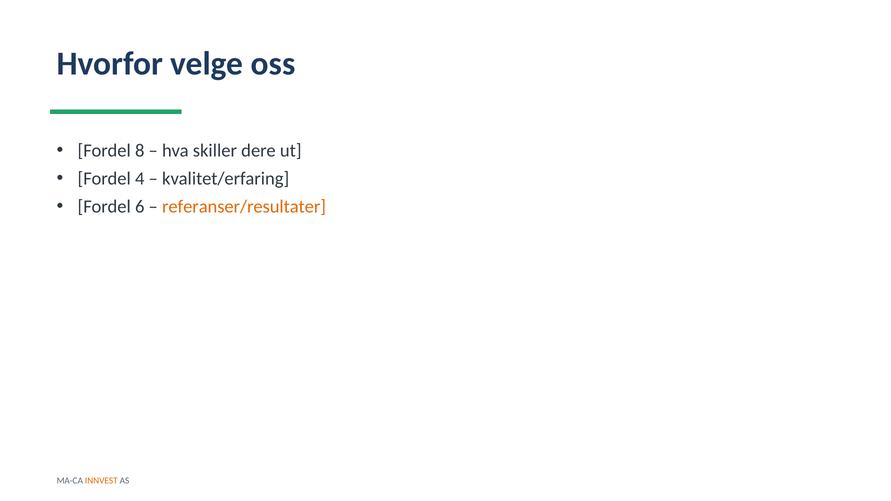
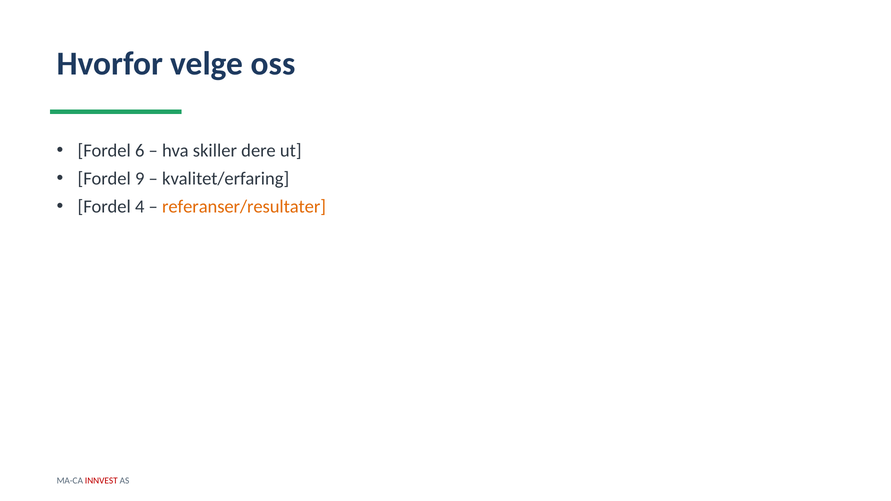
8: 8 -> 6
4: 4 -> 9
6: 6 -> 4
INNVEST colour: orange -> red
